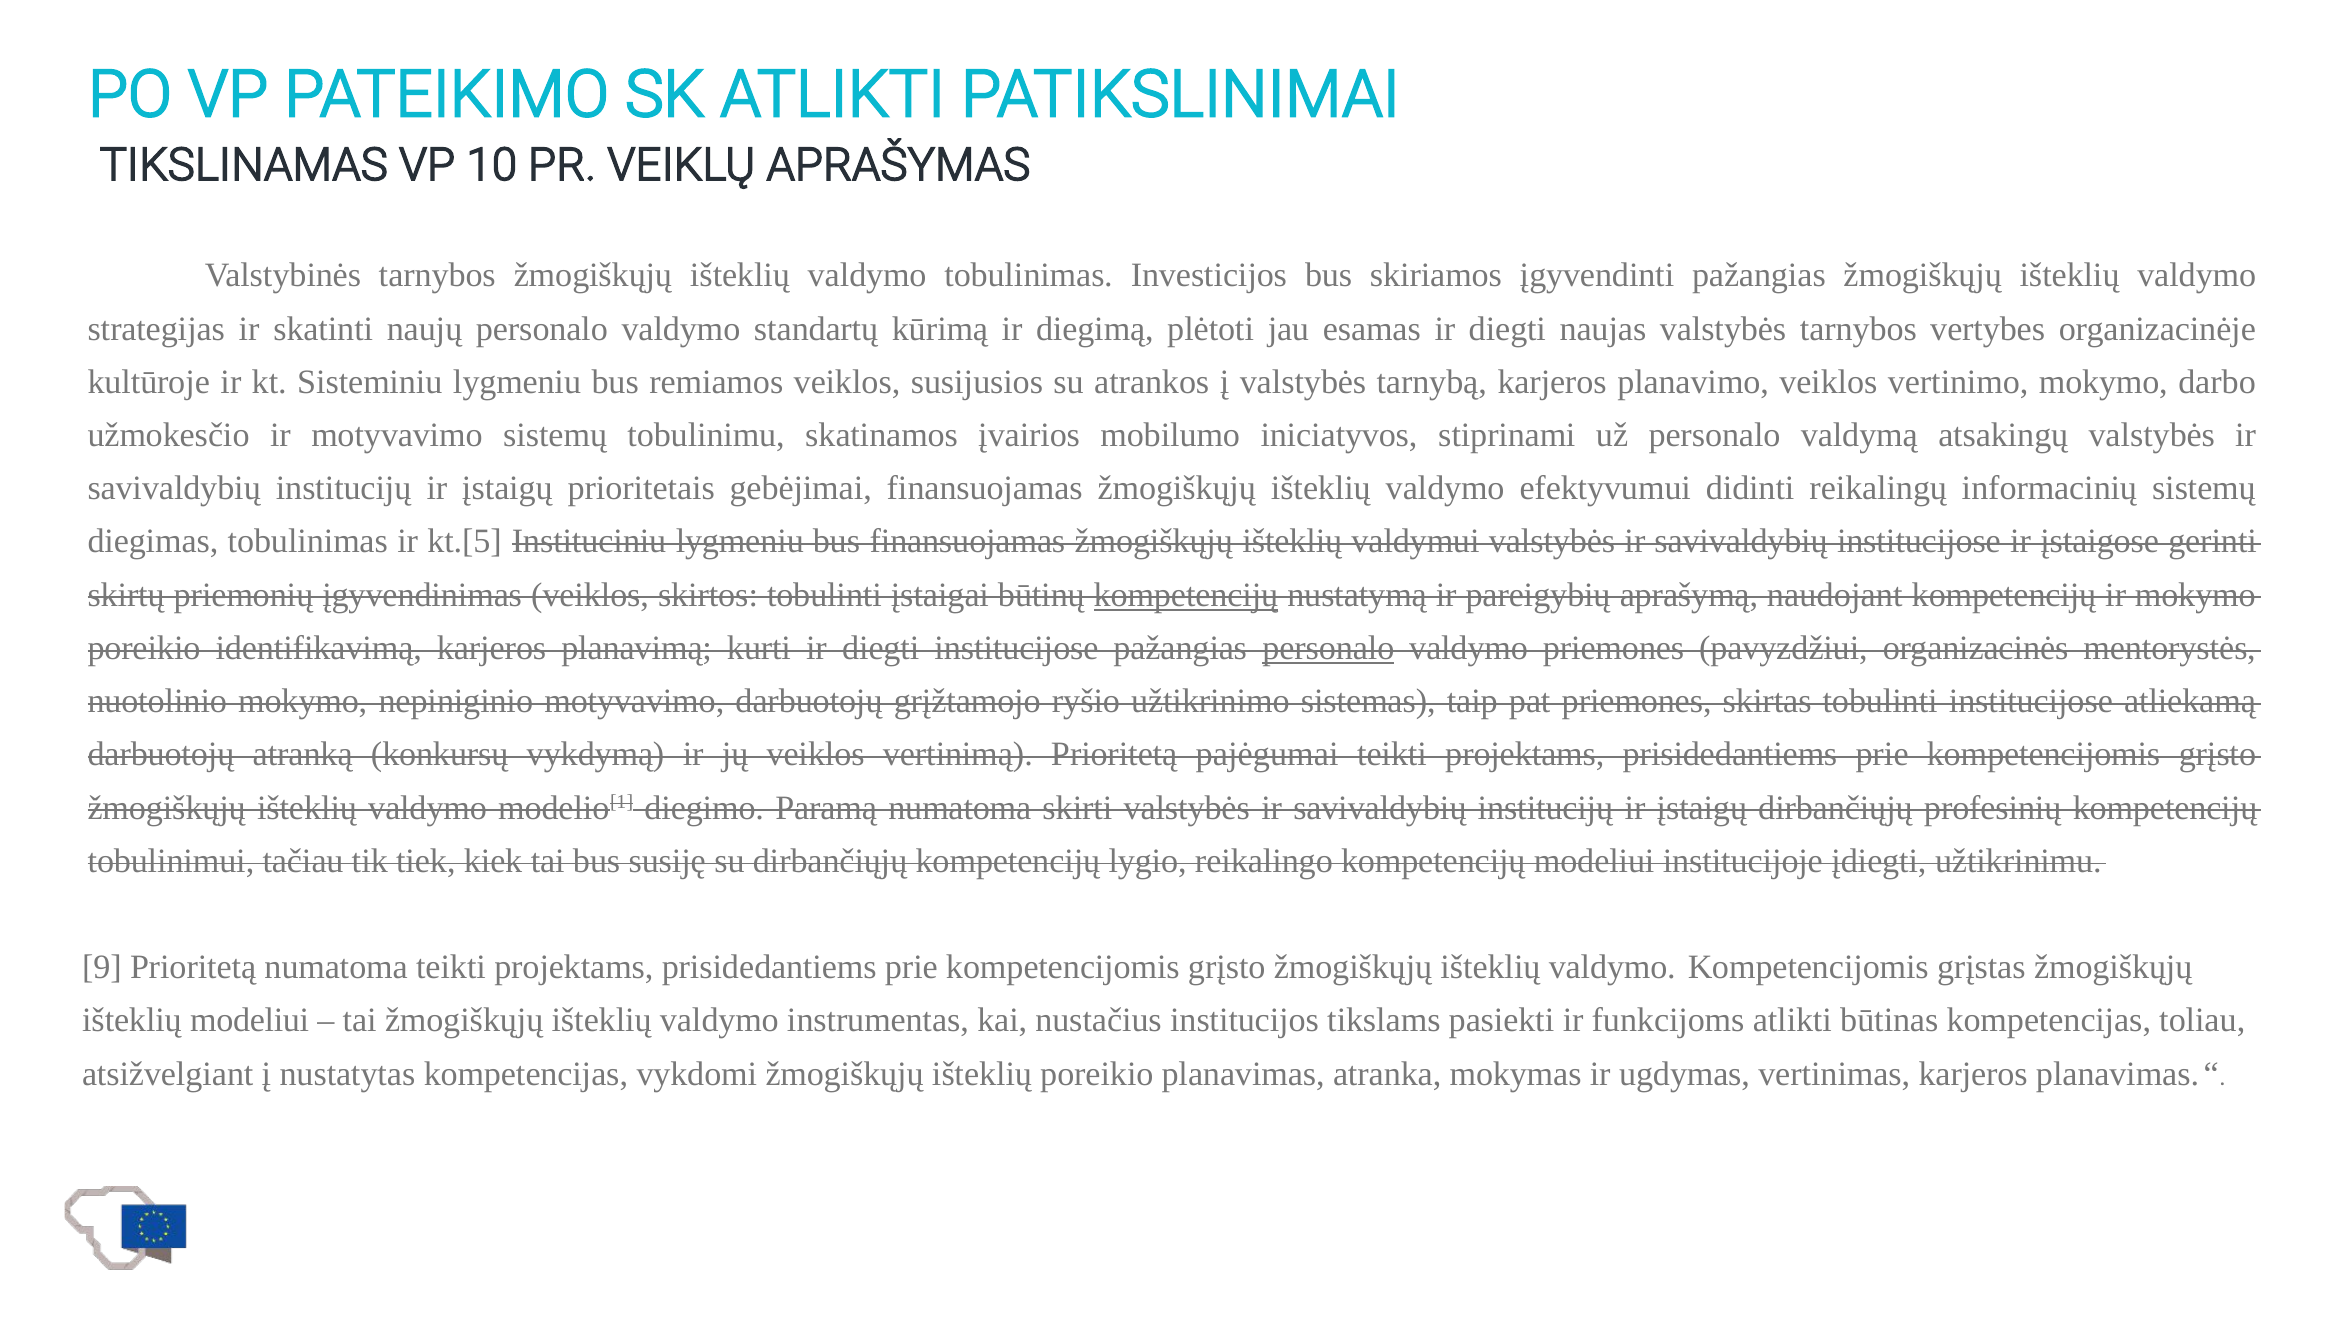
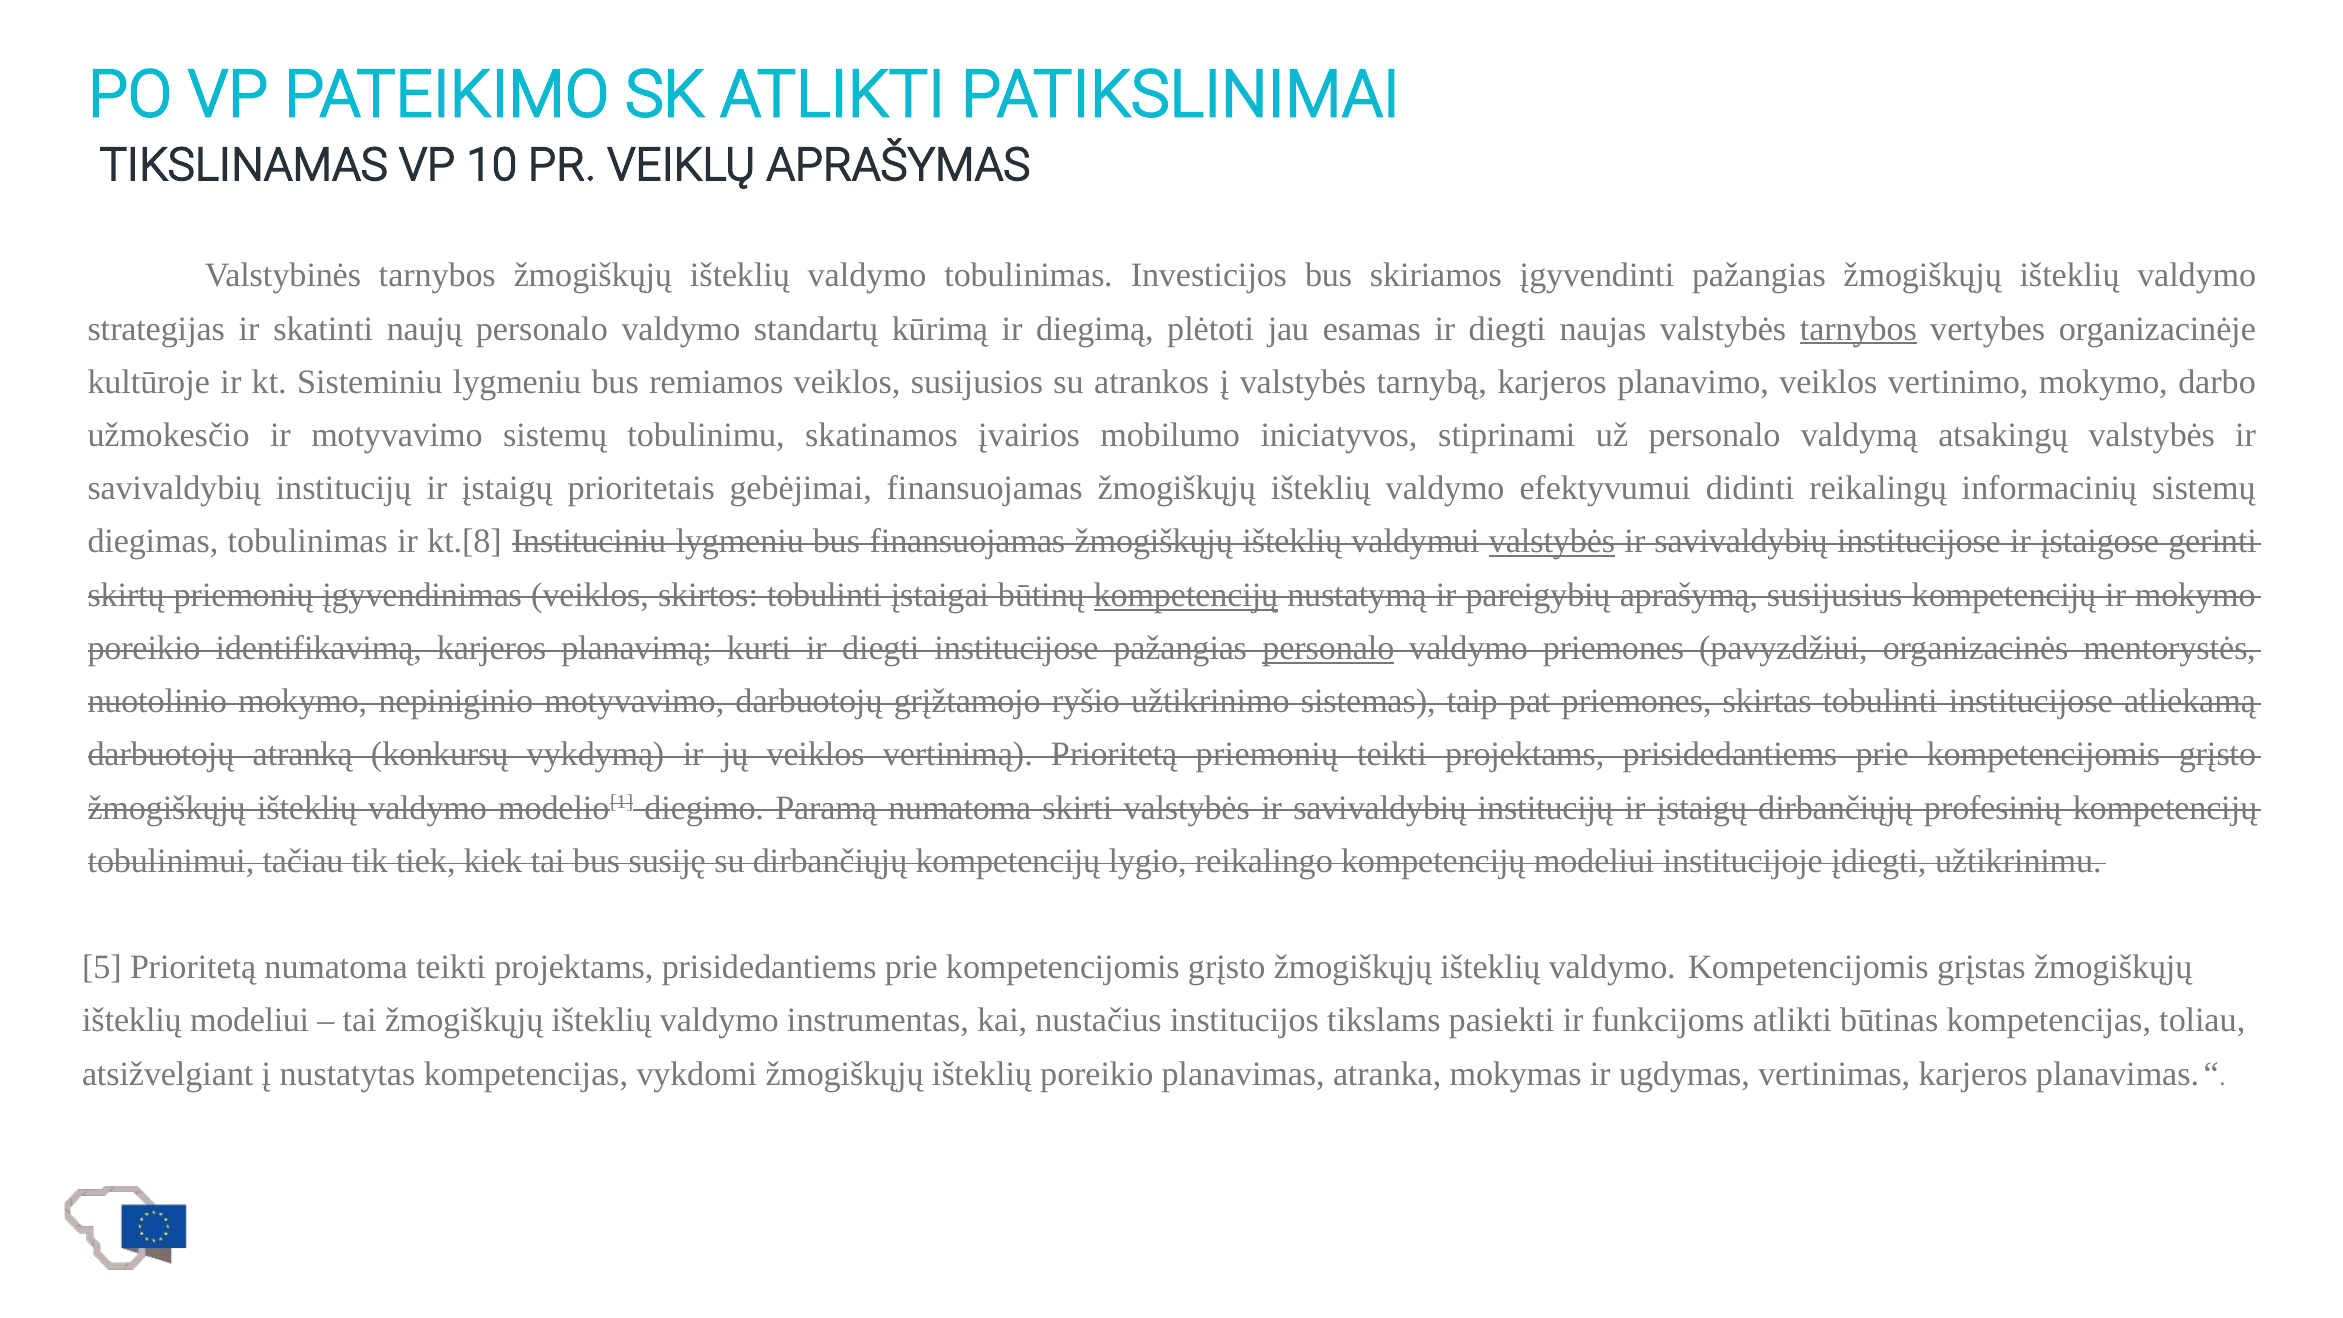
tarnybos at (1858, 329) underline: none -> present
kt.[5: kt.[5 -> kt.[8
valstybės at (1552, 542) underline: none -> present
naudojant: naudojant -> susijusius
Prioritetą pajėgumai: pajėgumai -> priemonių
9: 9 -> 5
